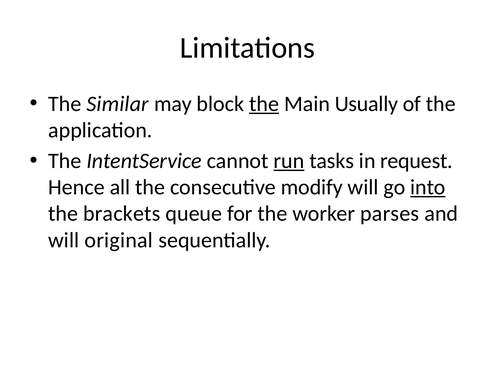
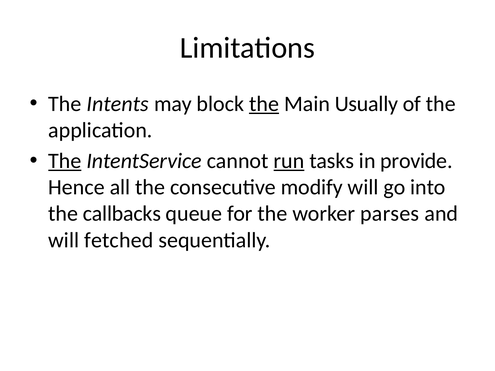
Similar: Similar -> Intents
The at (65, 161) underline: none -> present
request: request -> provide
into underline: present -> none
brackets: brackets -> callbacks
original: original -> fetched
